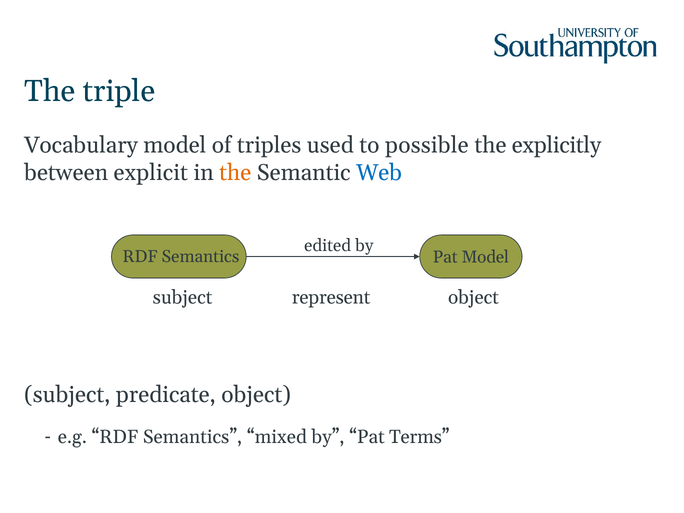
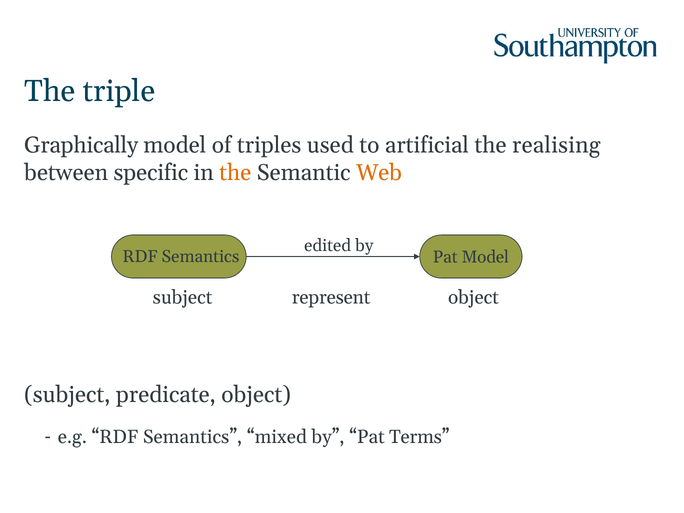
Vocabulary: Vocabulary -> Graphically
possible: possible -> artificial
explicitly: explicitly -> realising
explicit: explicit -> specific
Web colour: blue -> orange
